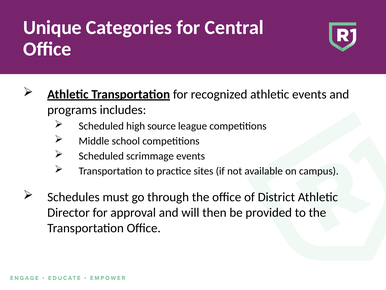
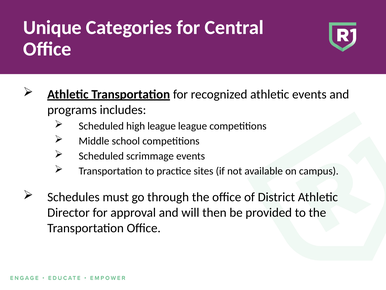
high source: source -> league
